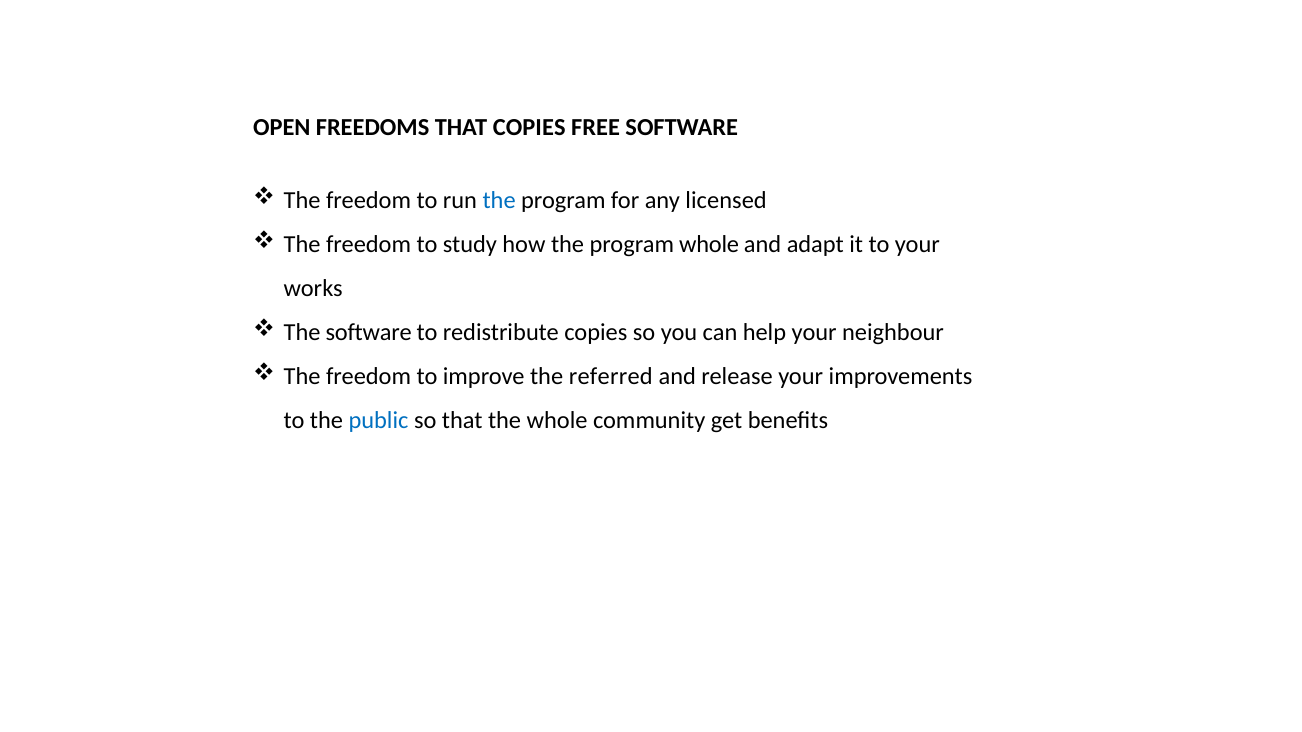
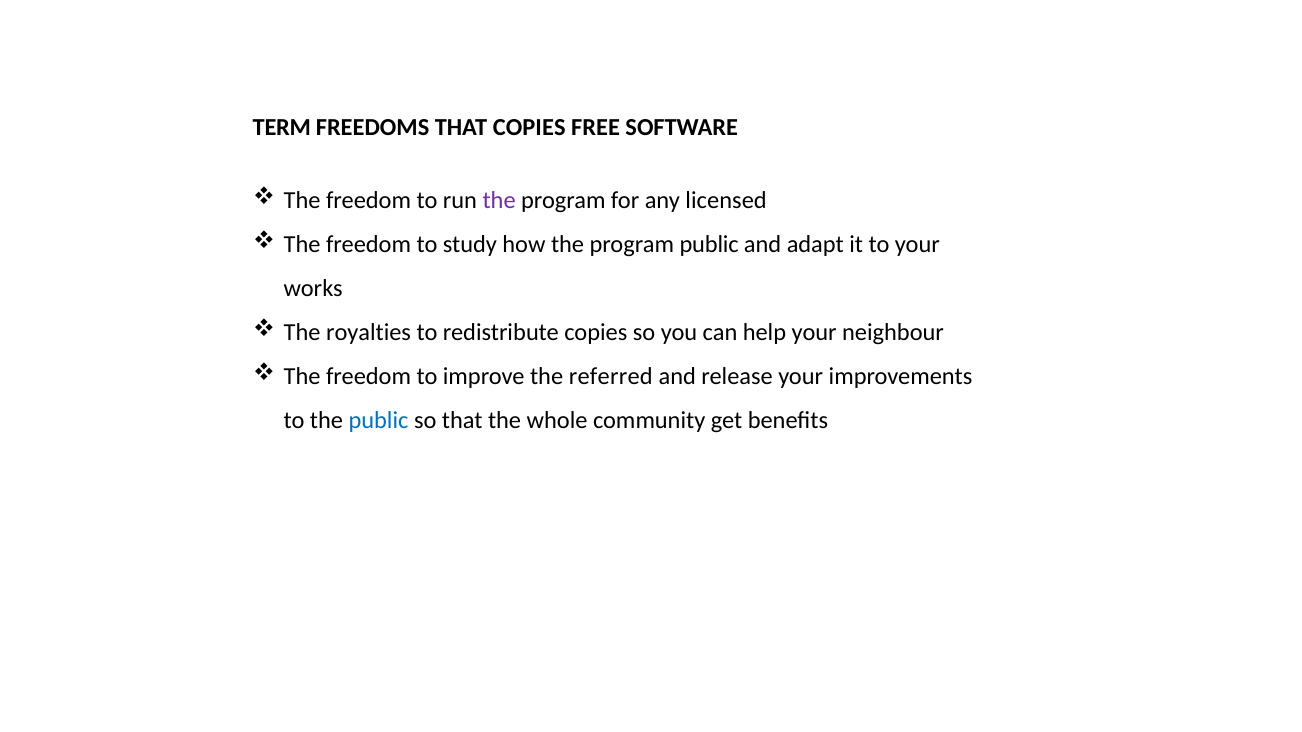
OPEN: OPEN -> TERM
the at (499, 201) colour: blue -> purple
program whole: whole -> public
The software: software -> royalties
